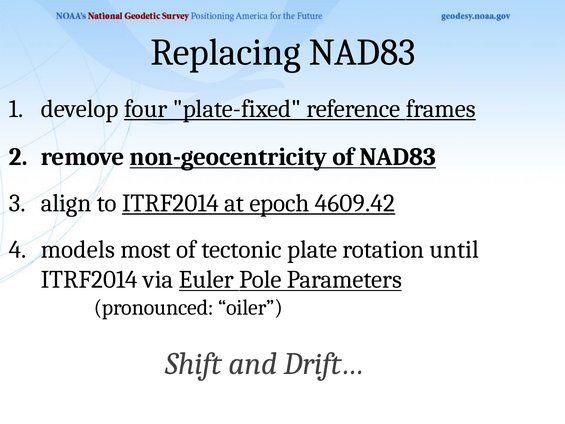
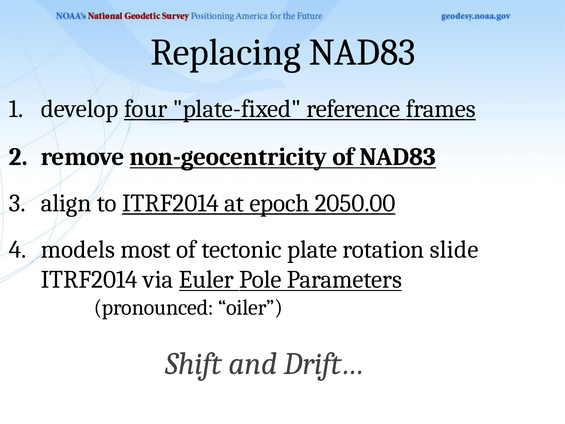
4609.42: 4609.42 -> 2050.00
until: until -> slide
